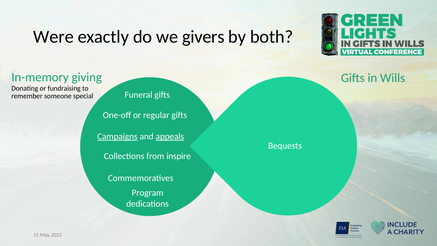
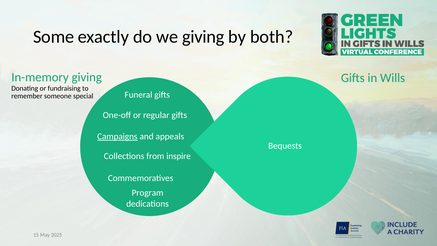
Were: Were -> Some
we givers: givers -> giving
appeals underline: present -> none
